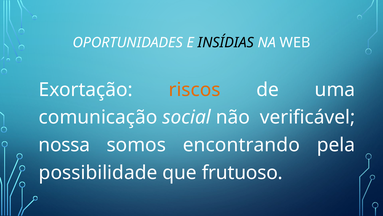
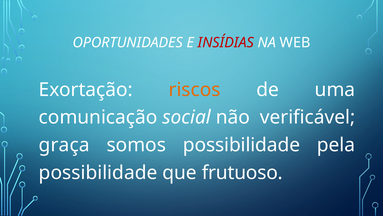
INSÍDIAS colour: black -> red
nossa: nossa -> graça
somos encontrando: encontrando -> possibilidade
